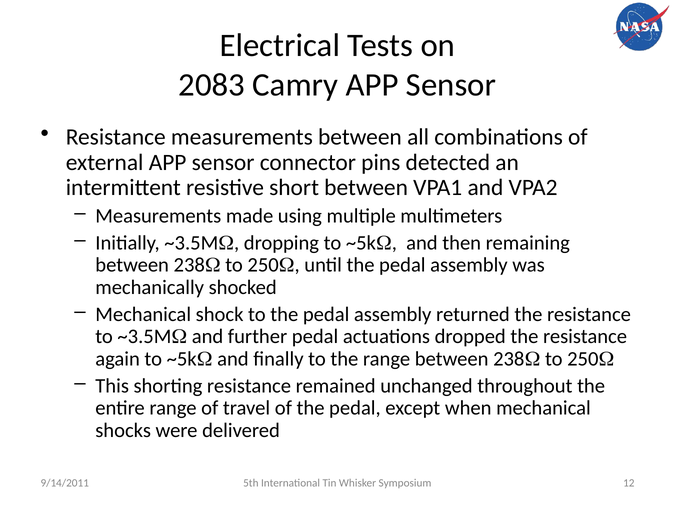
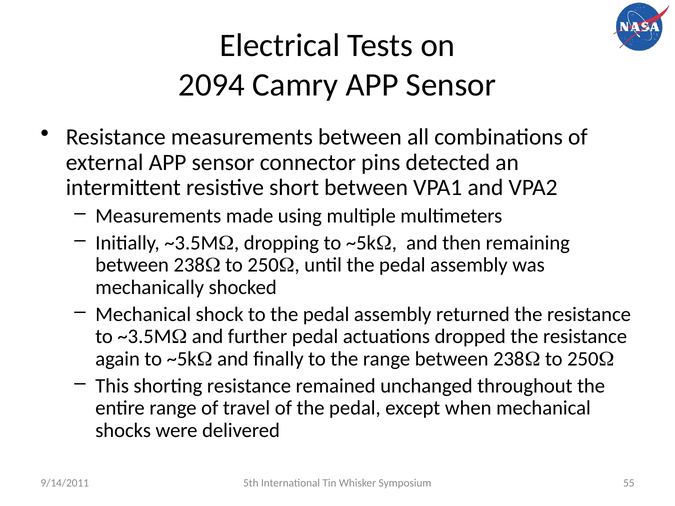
2083: 2083 -> 2094
12: 12 -> 55
